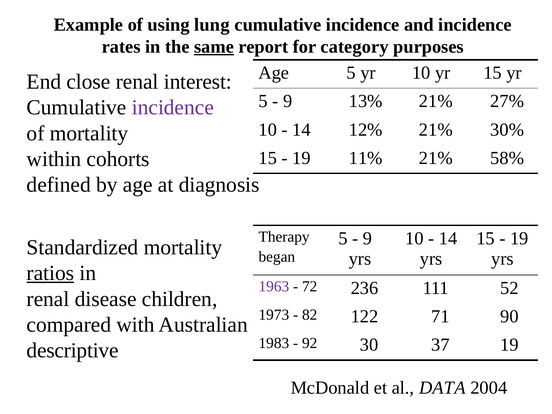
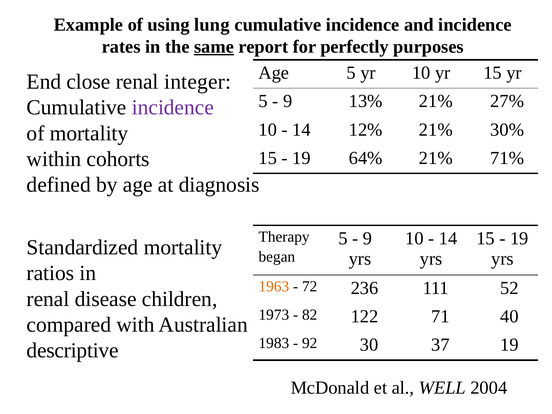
category: category -> perfectly
interest: interest -> integer
11%: 11% -> 64%
58%: 58% -> 71%
ratios underline: present -> none
1963 colour: purple -> orange
90: 90 -> 40
DATA: DATA -> WELL
